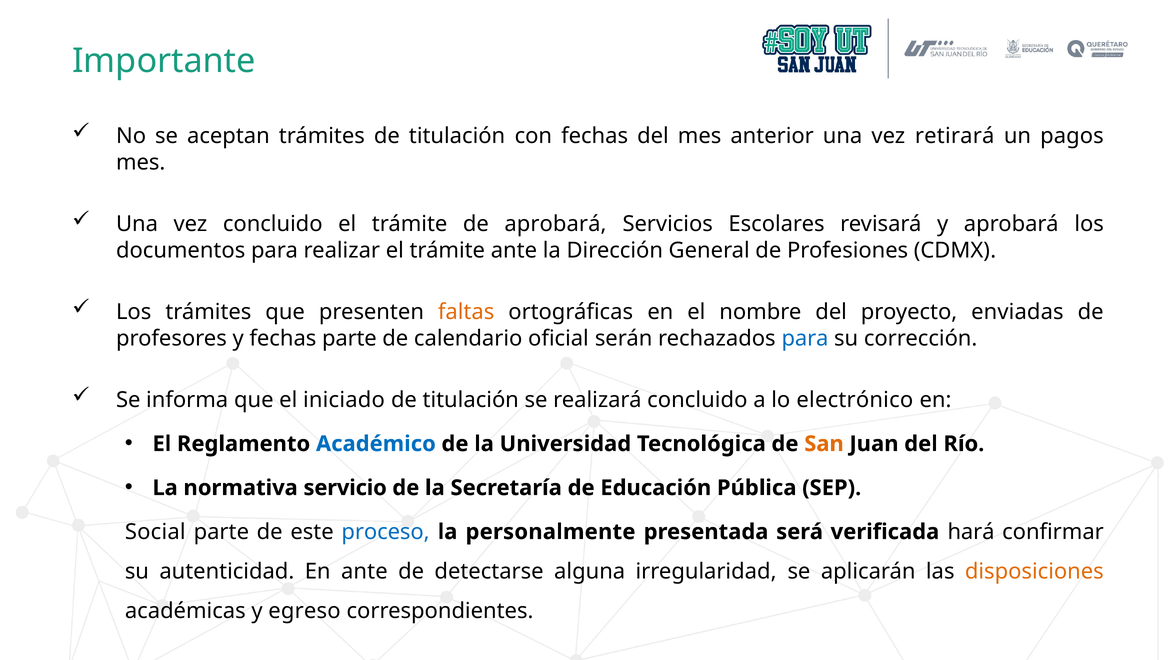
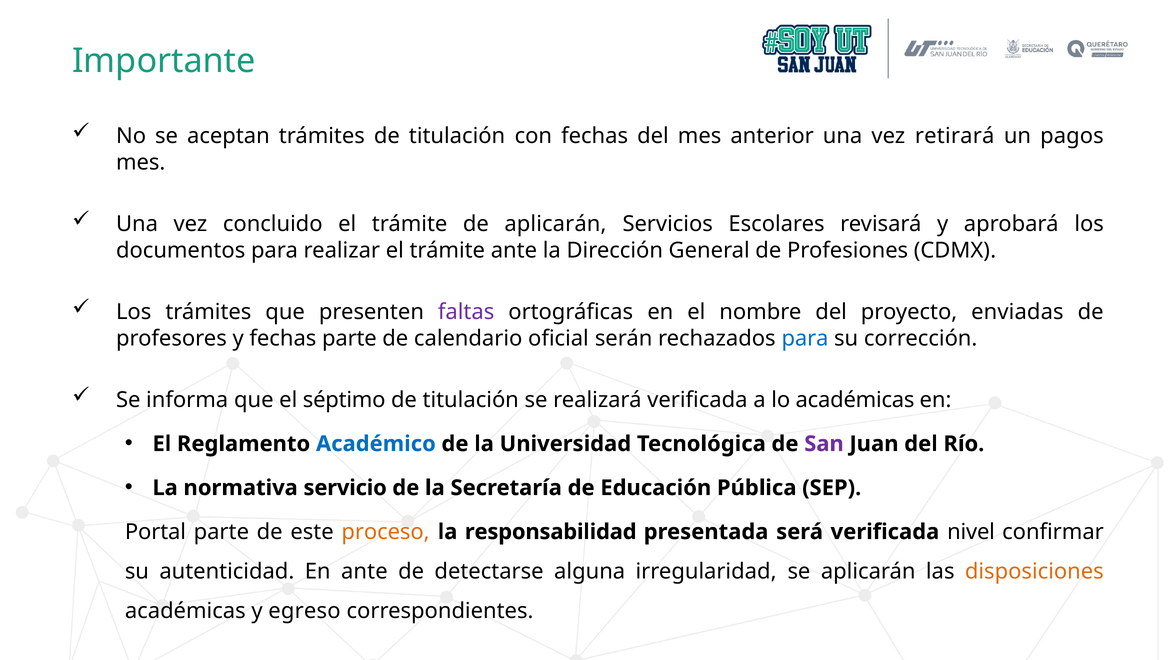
de aprobará: aprobará -> aplicarán
faltas colour: orange -> purple
iniciado: iniciado -> séptimo
realizará concluido: concluido -> verificada
lo electrónico: electrónico -> académicas
San colour: orange -> purple
Social: Social -> Portal
proceso colour: blue -> orange
personalmente: personalmente -> responsabilidad
hará: hará -> nivel
